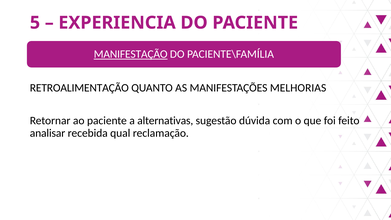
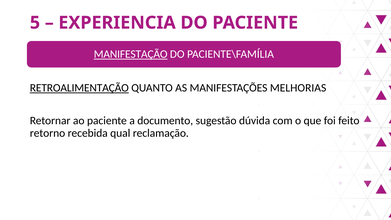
RETROALIMENTAÇÃO underline: none -> present
alternativas: alternativas -> documento
analisar: analisar -> retorno
